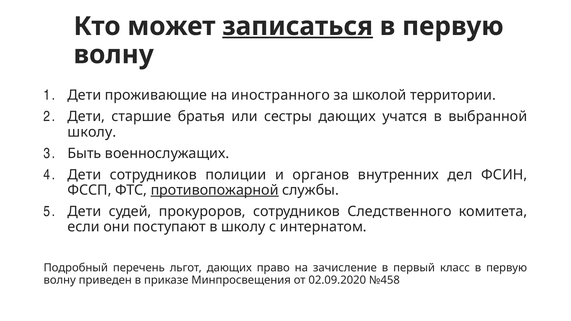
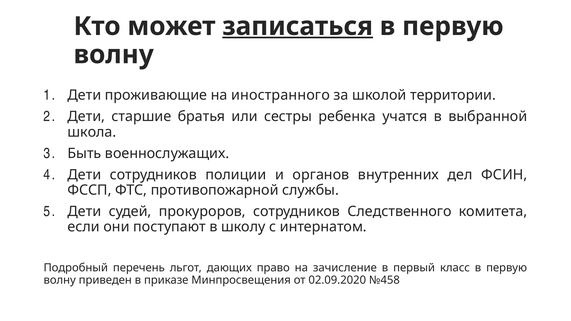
сестры дающих: дающих -> ребенка
школу at (92, 132): школу -> школа
противопожарной underline: present -> none
